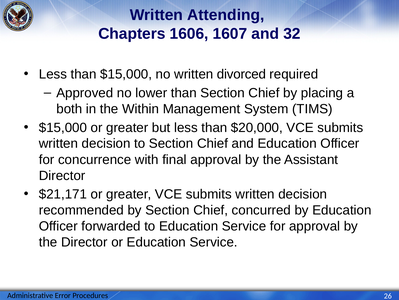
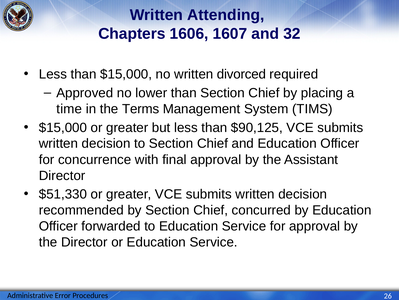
both: both -> time
Within: Within -> Terms
$20,000: $20,000 -> $90,125
$21,171: $21,171 -> $51,330
